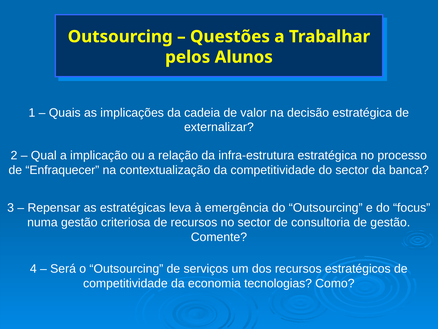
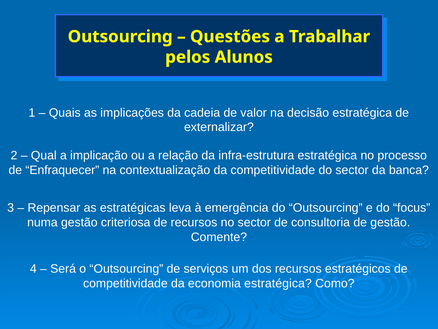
economia tecnologias: tecnologias -> estratégica
